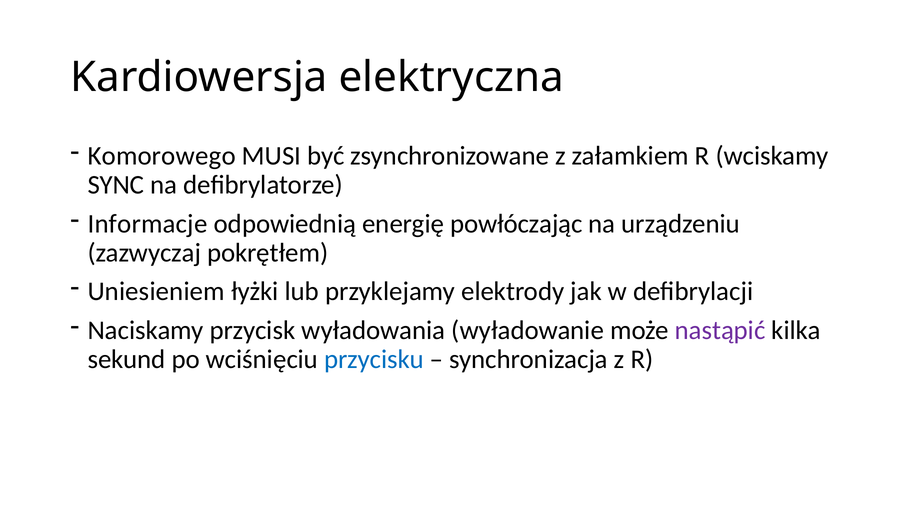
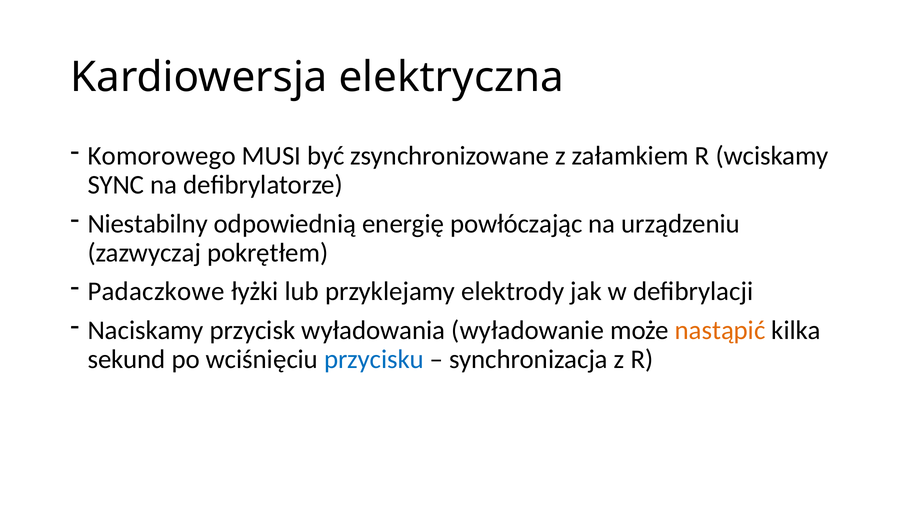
Informacje: Informacje -> Niestabilny
Uniesieniem: Uniesieniem -> Padaczkowe
nastąpić colour: purple -> orange
